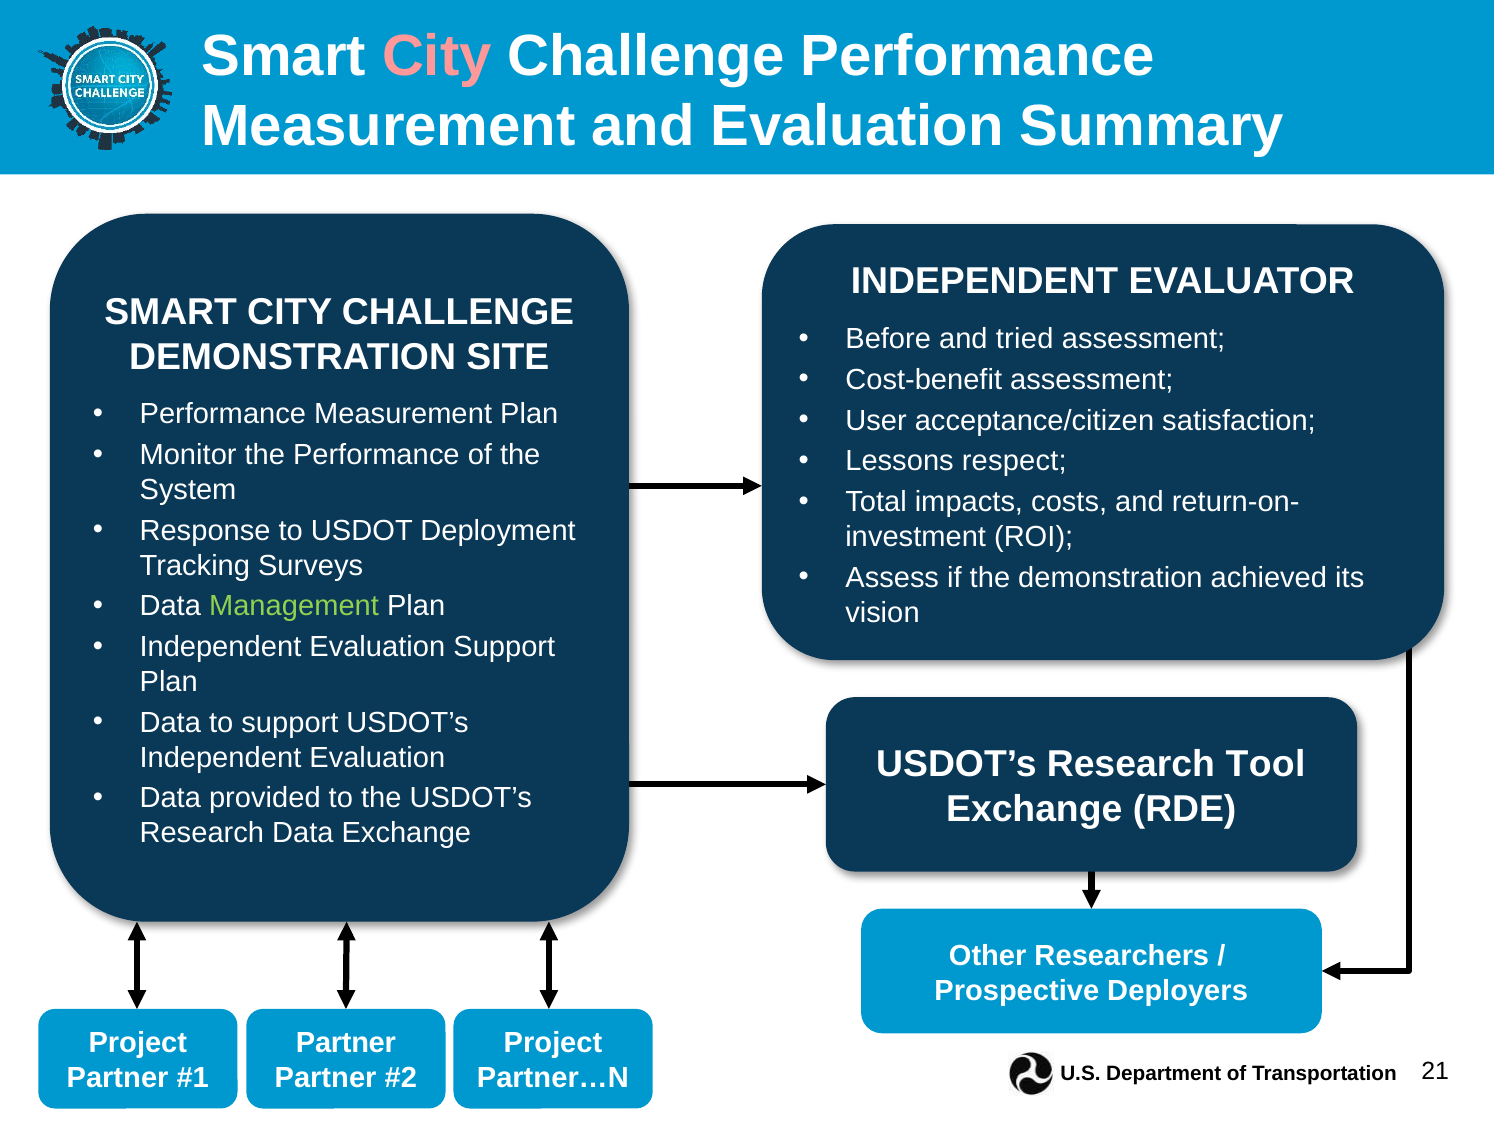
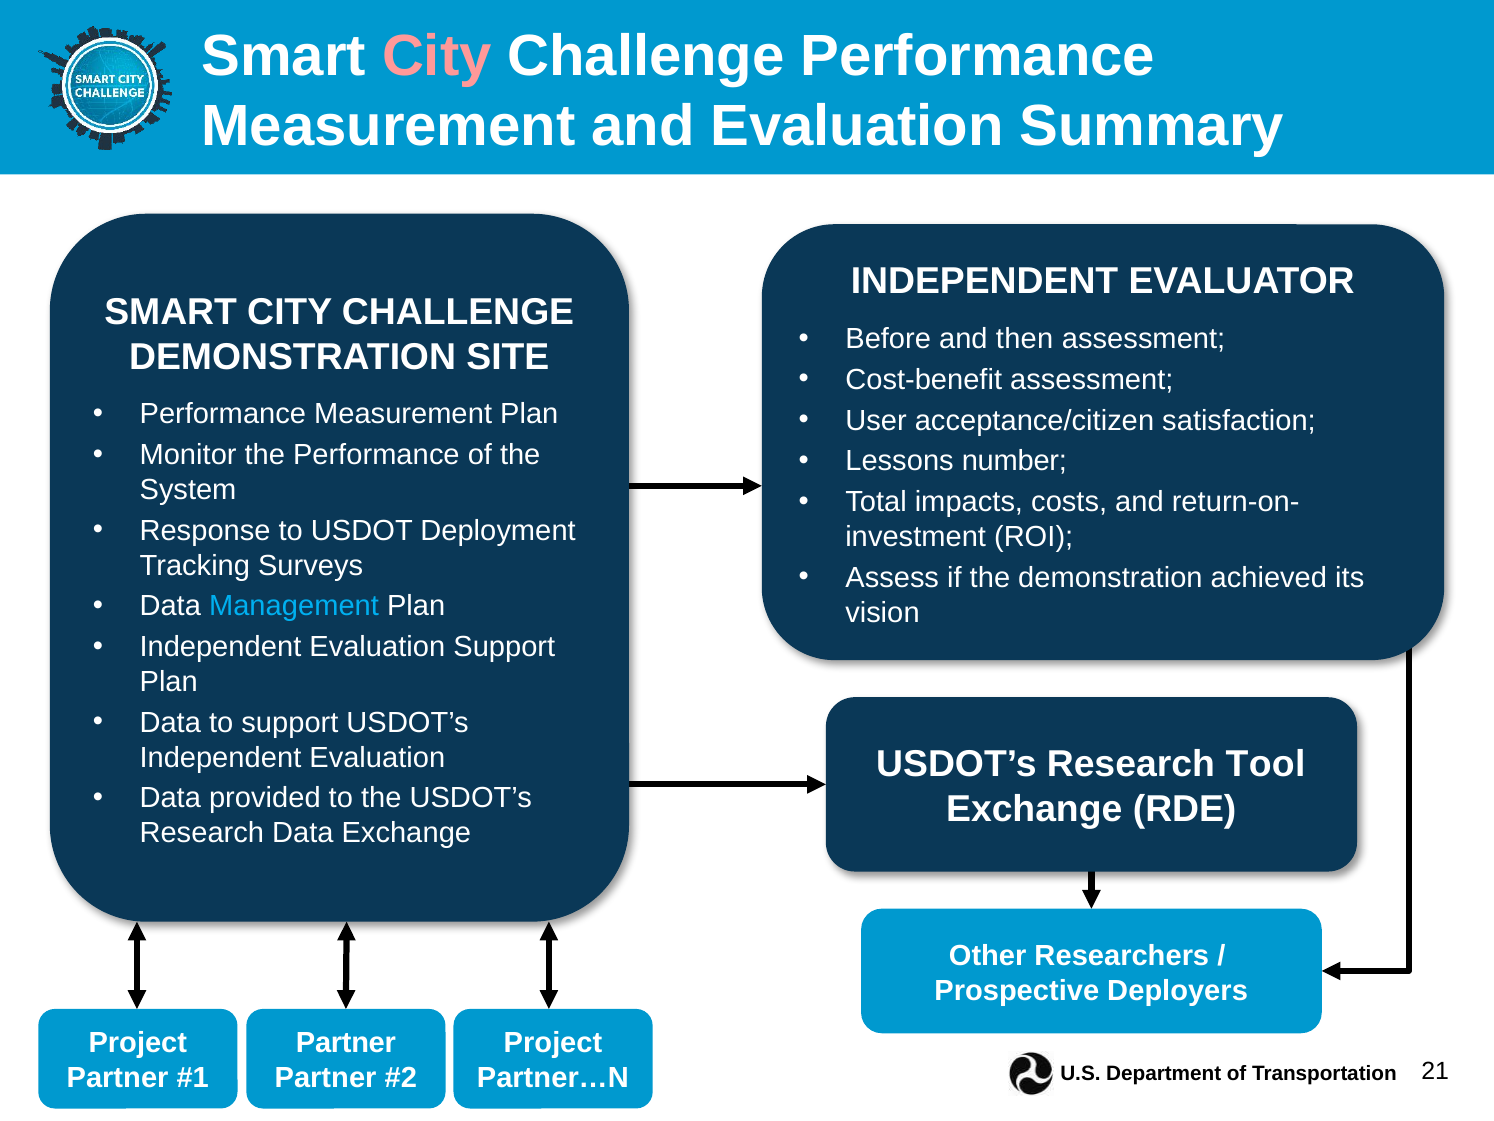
tried: tried -> then
respect: respect -> number
Management colour: light green -> light blue
